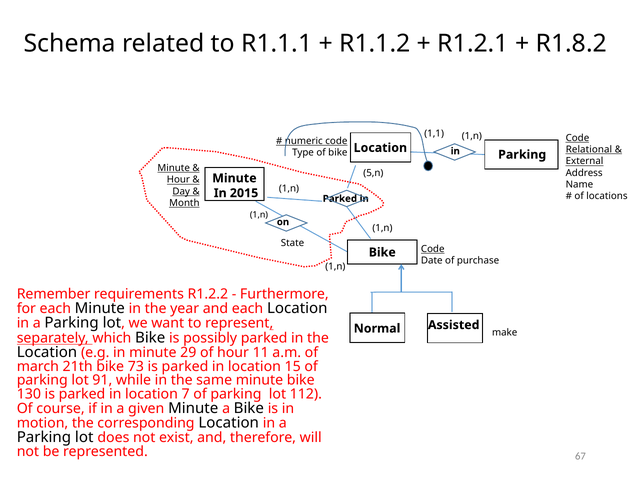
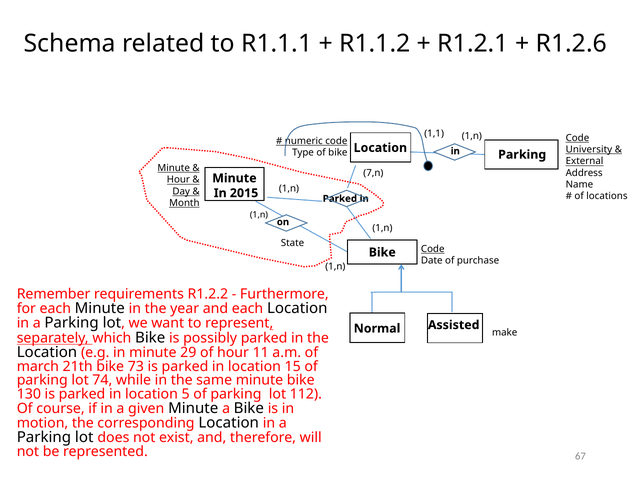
R1.8.2: R1.8.2 -> R1.2.6
Relational: Relational -> University
5,n: 5,n -> 7,n
91: 91 -> 74
7: 7 -> 5
